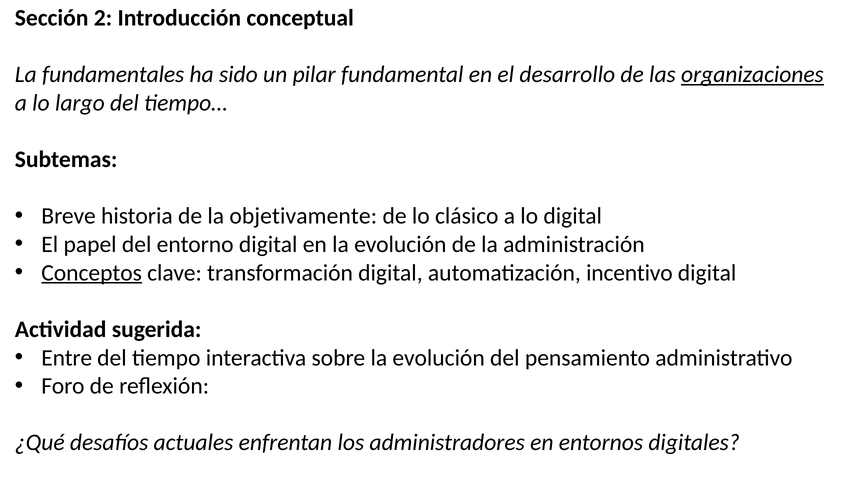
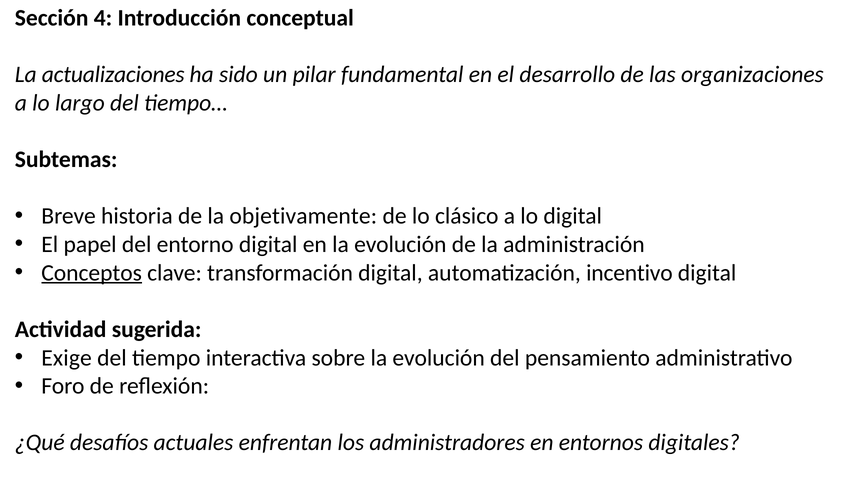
2: 2 -> 4
fundamentales: fundamentales -> actualizaciones
organizaciones underline: present -> none
Entre: Entre -> Exige
